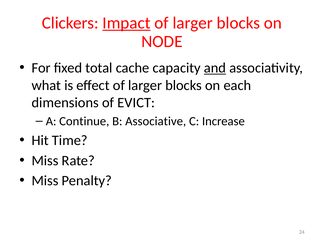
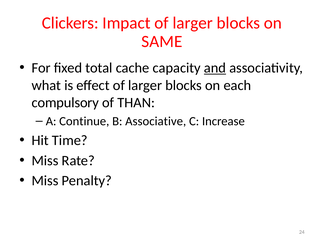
Impact underline: present -> none
NODE: NODE -> SAME
dimensions: dimensions -> compulsory
EVICT: EVICT -> THAN
